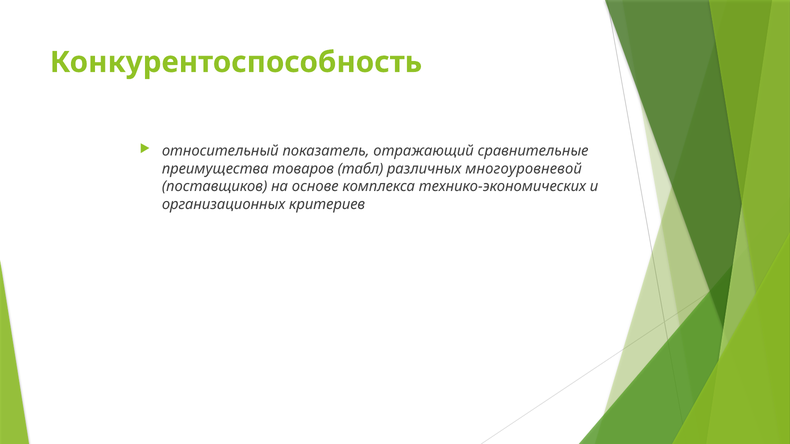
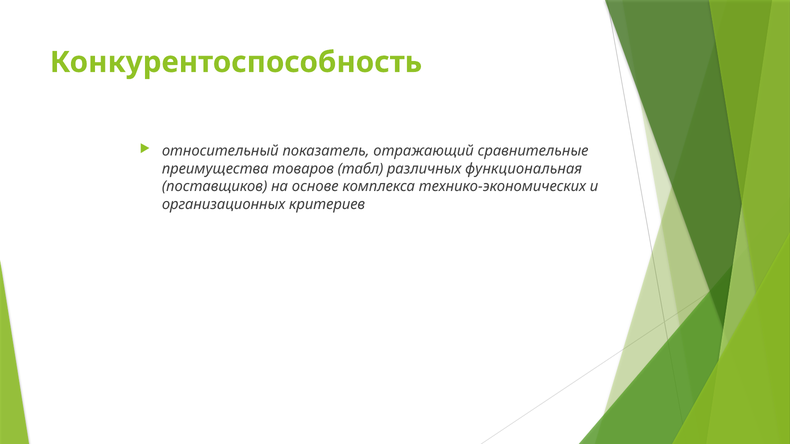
многоуровневой: многоуровневой -> функциональная
